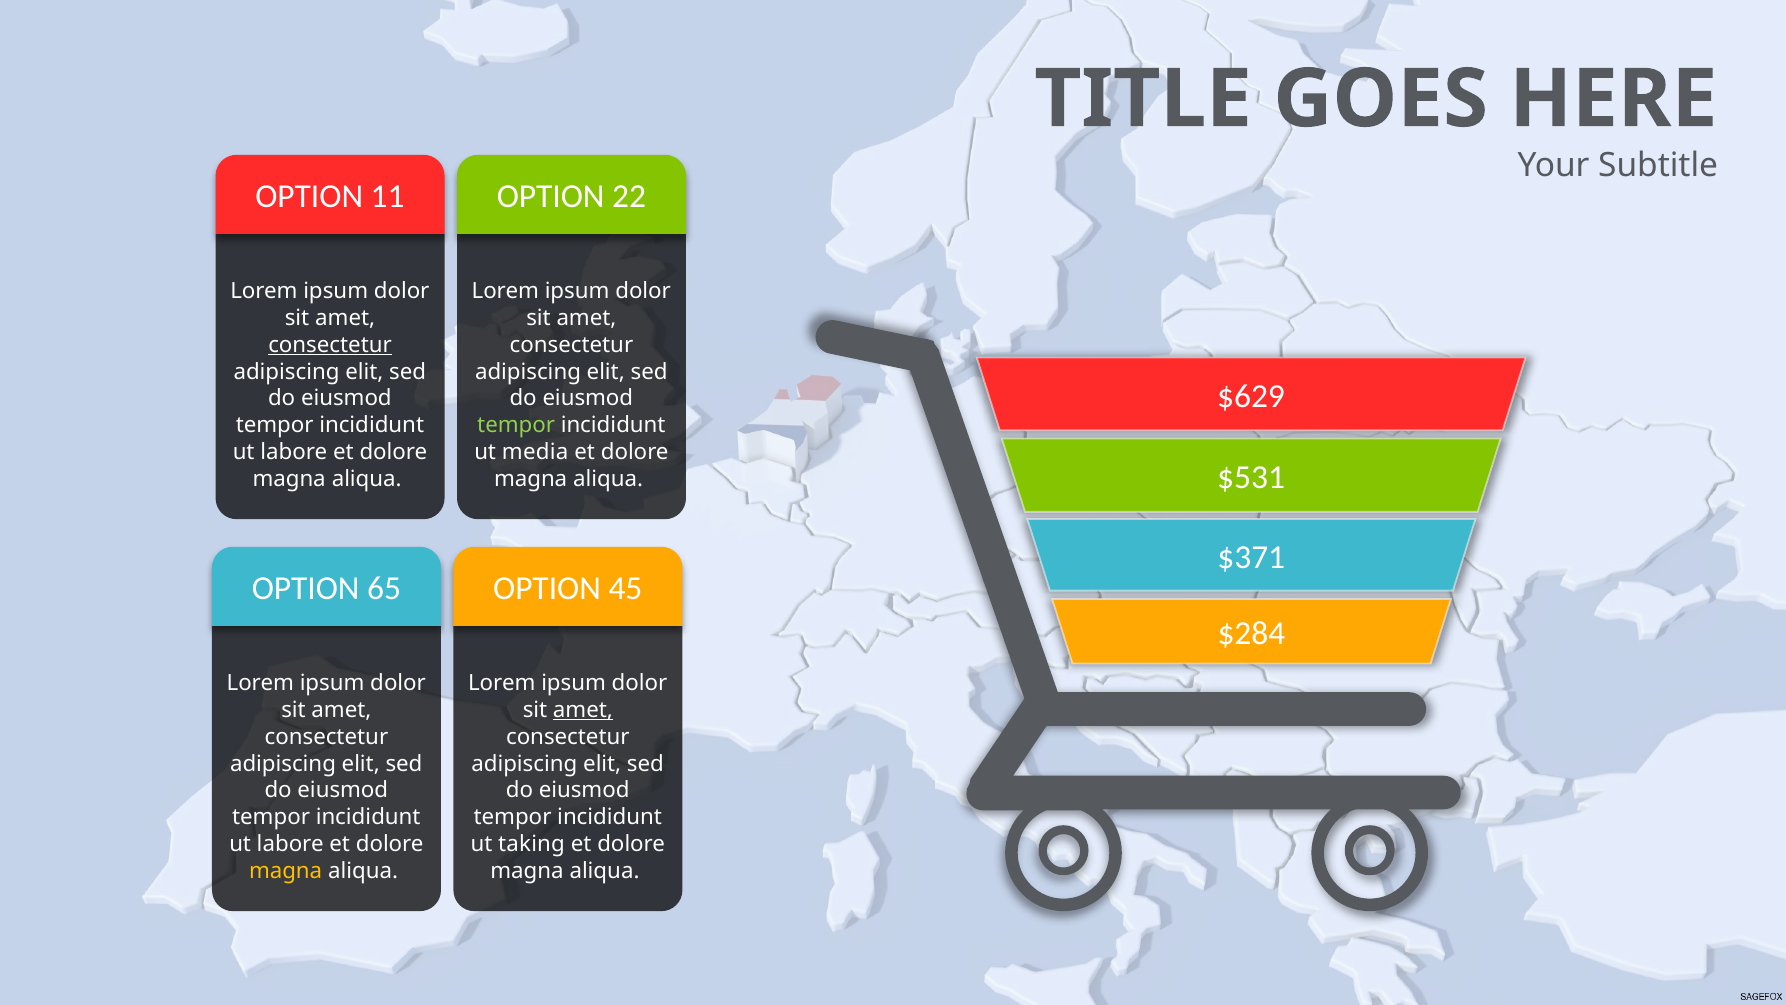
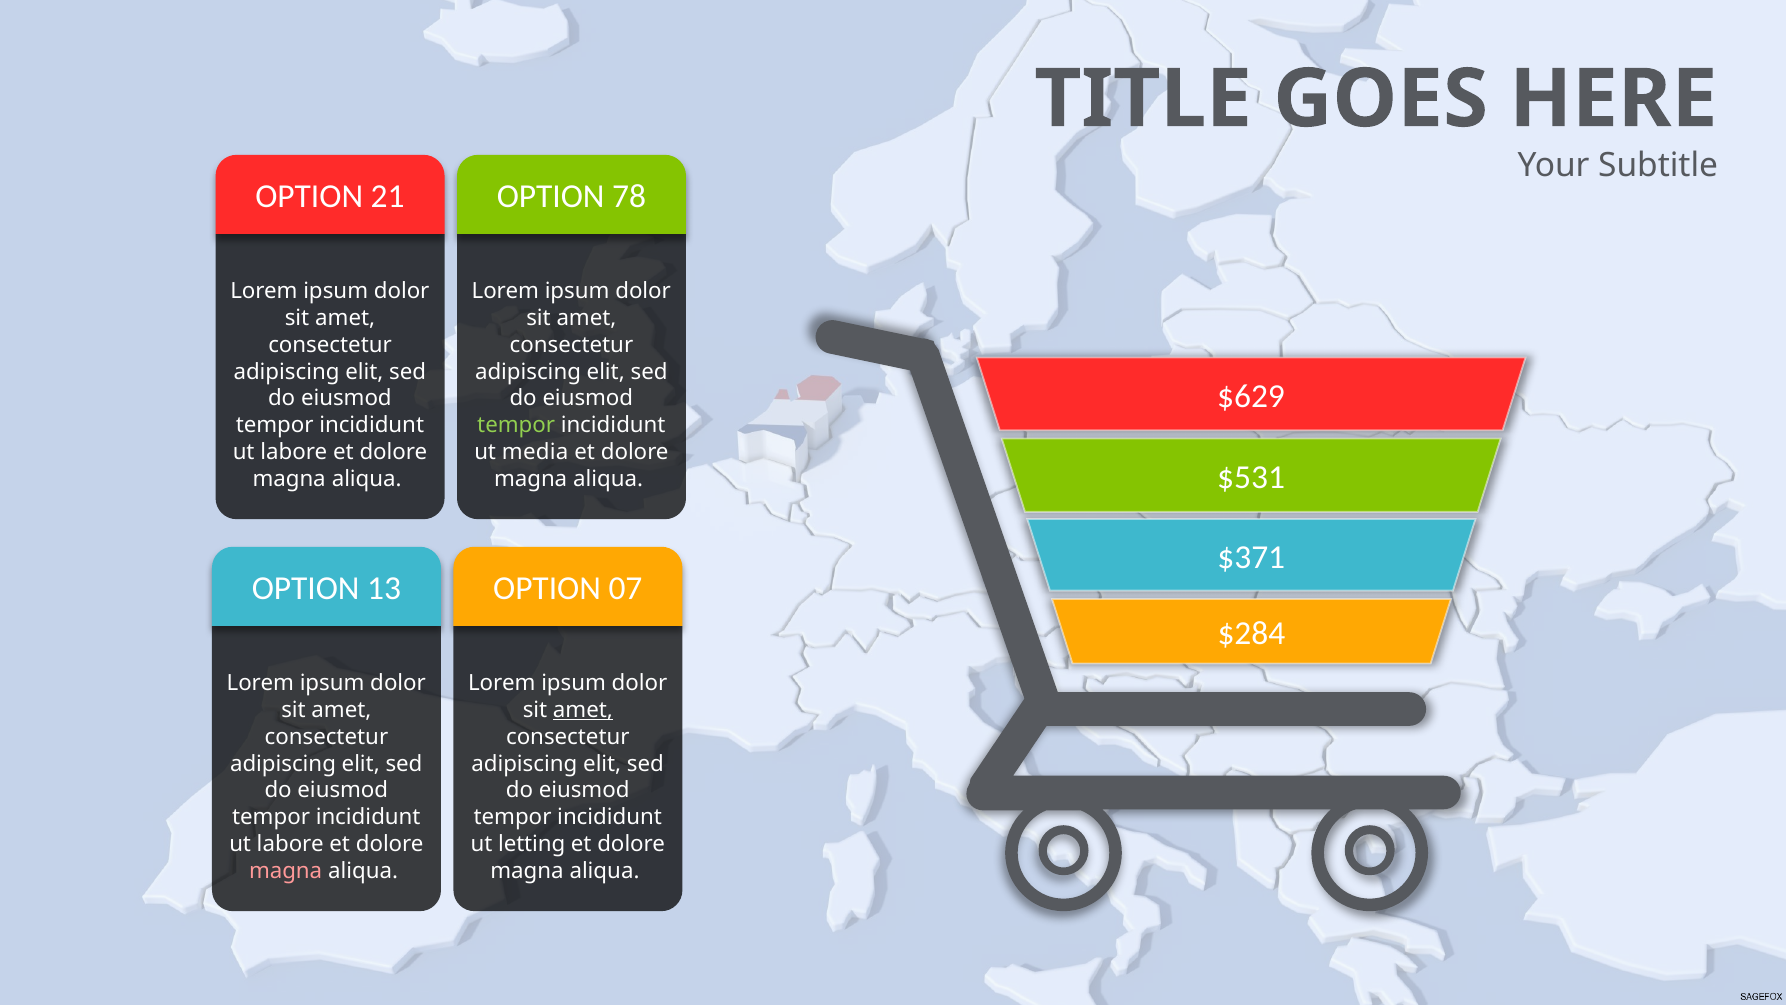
11: 11 -> 21
22: 22 -> 78
consectetur at (330, 345) underline: present -> none
65: 65 -> 13
45: 45 -> 07
taking: taking -> letting
magna at (286, 871) colour: yellow -> pink
